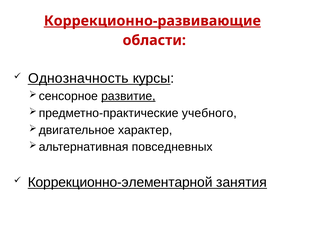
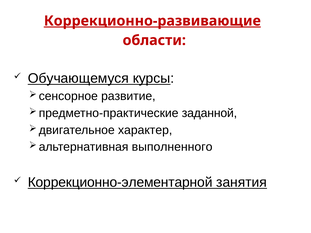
Однозначность: Однозначность -> Обучающемуся
развитие underline: present -> none
учебного: учебного -> заданной
повседневных: повседневных -> выполненного
